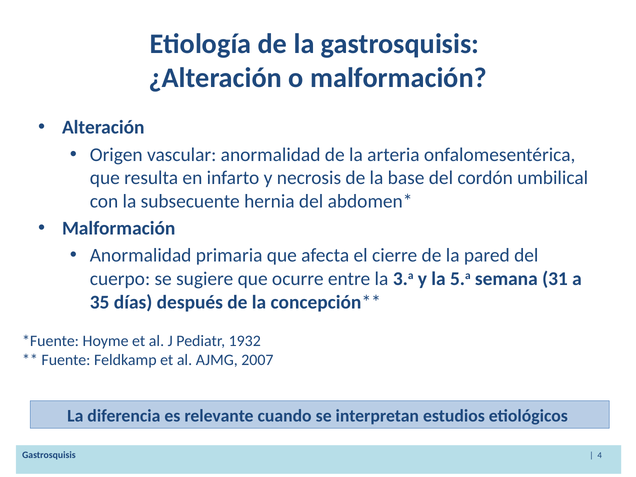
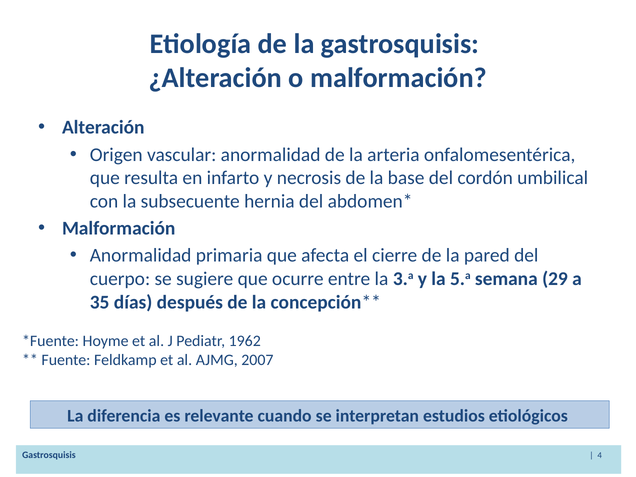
31: 31 -> 29
1932: 1932 -> 1962
